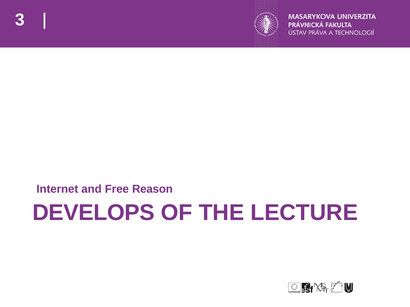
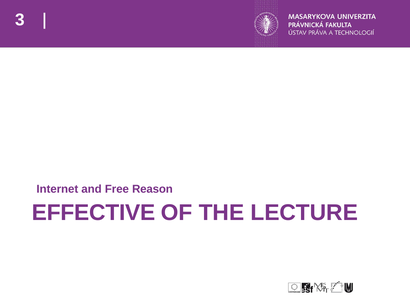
DEVELOPS: DEVELOPS -> EFFECTIVE
